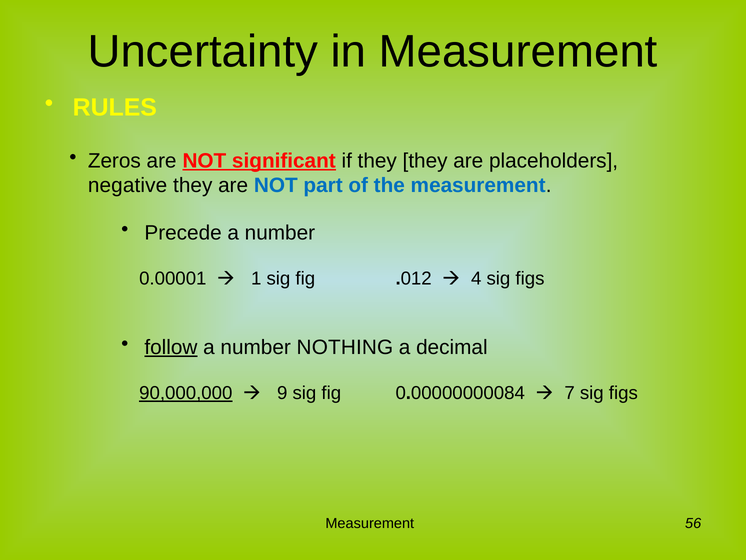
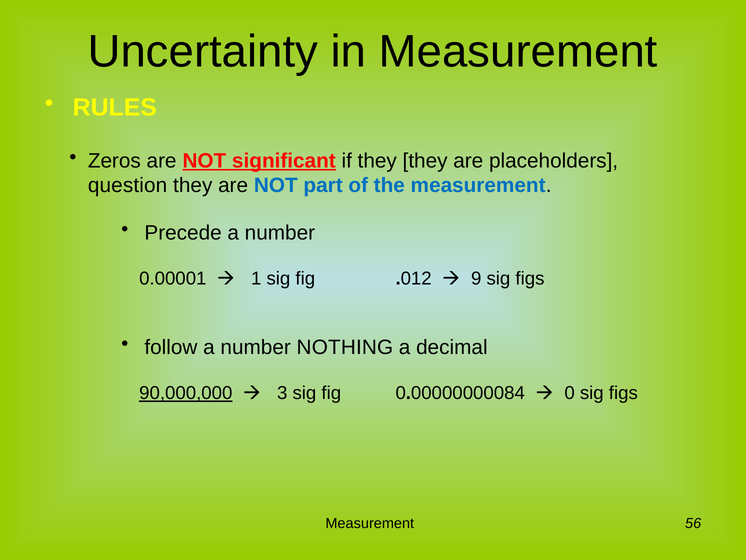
negative: negative -> question
4: 4 -> 9
follow underline: present -> none
9: 9 -> 3
7: 7 -> 0
